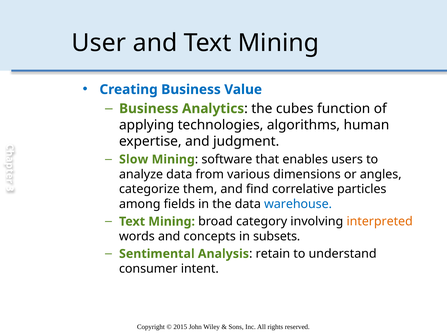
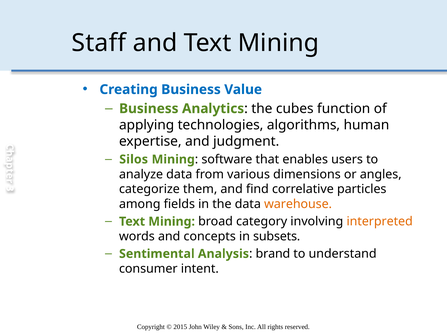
User: User -> Staff
Slow: Slow -> Silos
warehouse colour: blue -> orange
retain: retain -> brand
